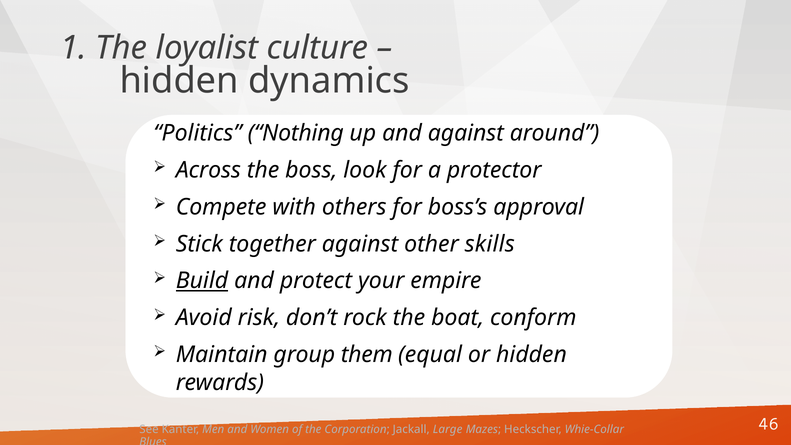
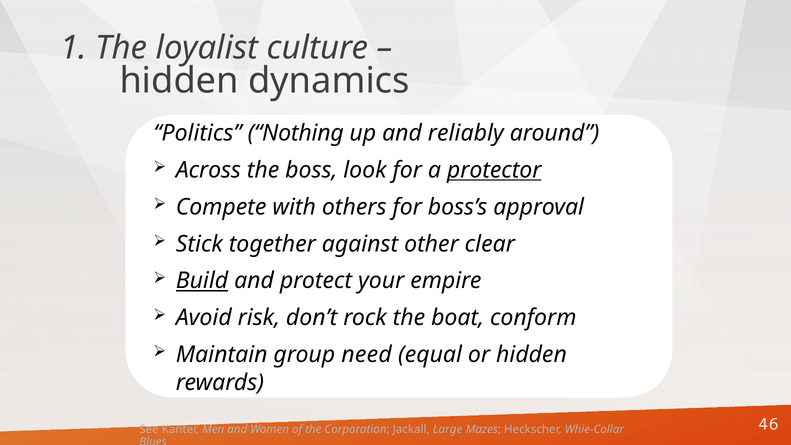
and against: against -> reliably
protector underline: none -> present
skills: skills -> clear
them: them -> need
